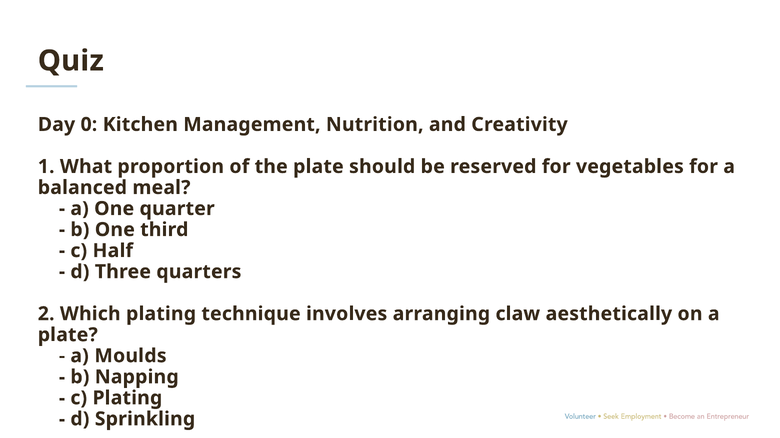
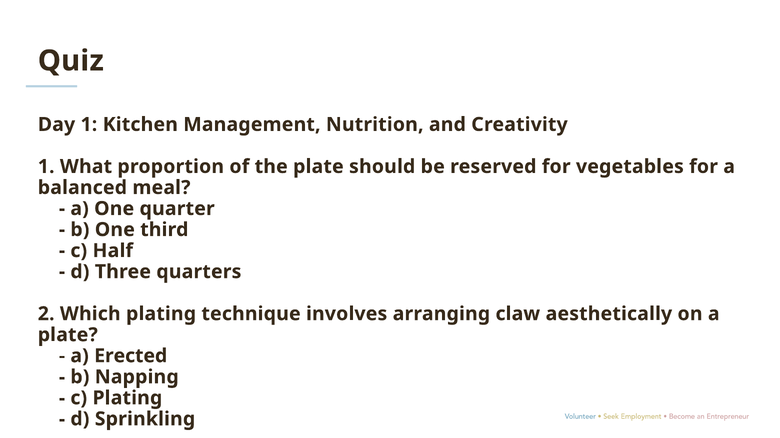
Day 0: 0 -> 1
Moulds: Moulds -> Erected
